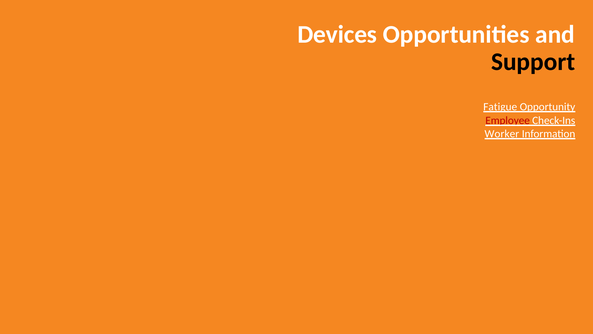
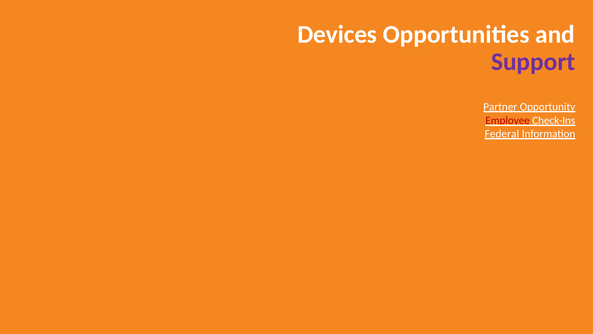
Support colour: black -> purple
Fatigue: Fatigue -> Partner
Worker: Worker -> Federal
